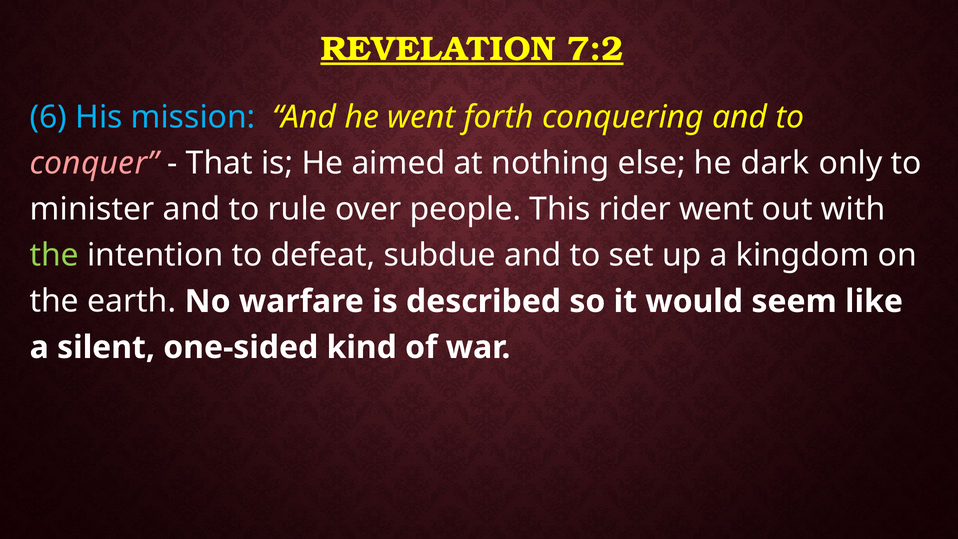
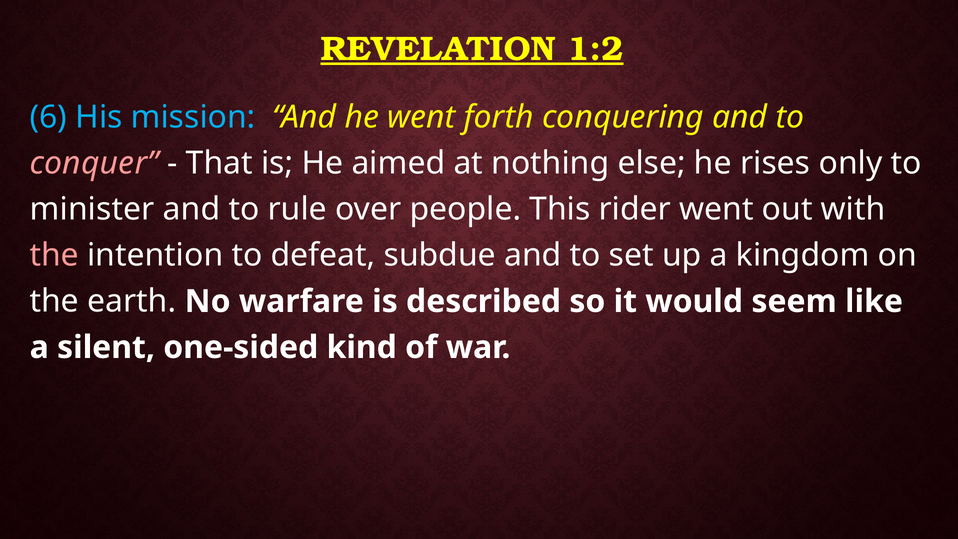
7:2: 7:2 -> 1:2
dark: dark -> rises
the at (54, 255) colour: light green -> pink
